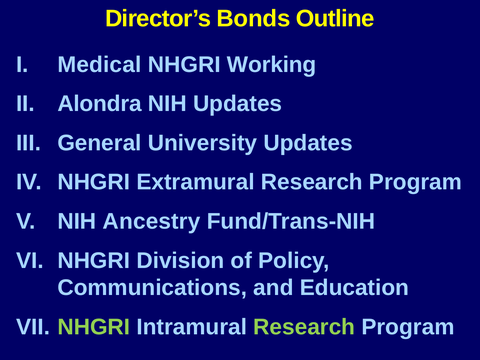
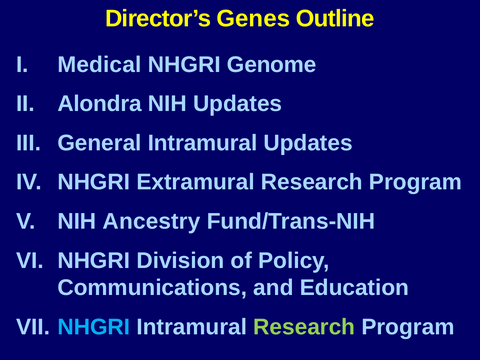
Bonds: Bonds -> Genes
Working: Working -> Genome
General University: University -> Intramural
NHGRI at (94, 327) colour: light green -> light blue
